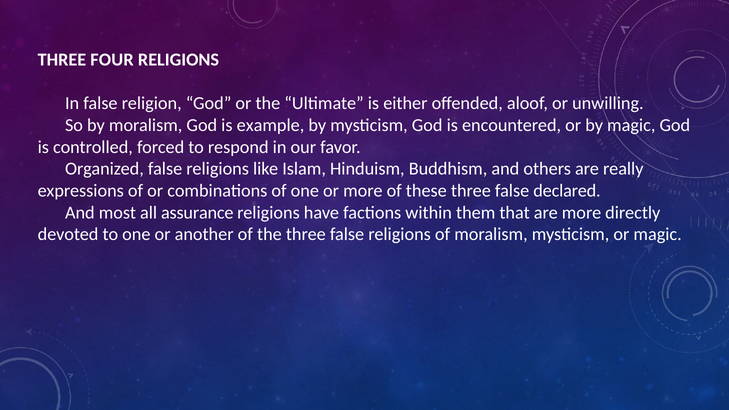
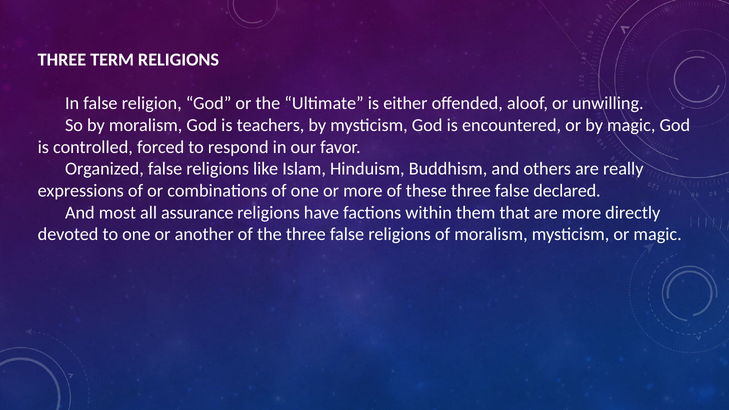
FOUR: FOUR -> TERM
example: example -> teachers
